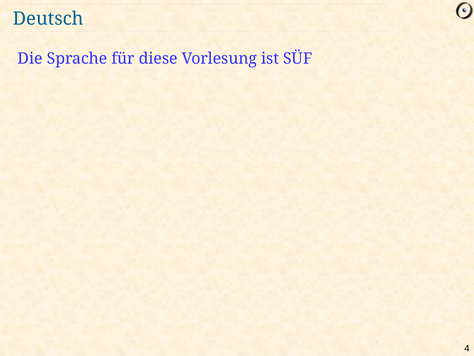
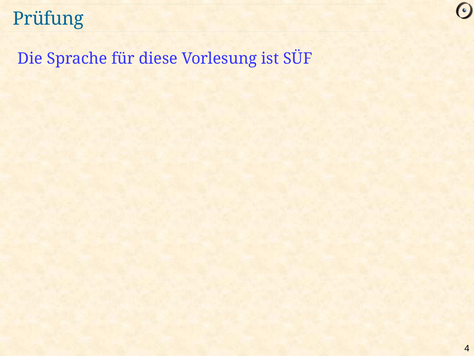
Deutsch: Deutsch -> Prüfung
